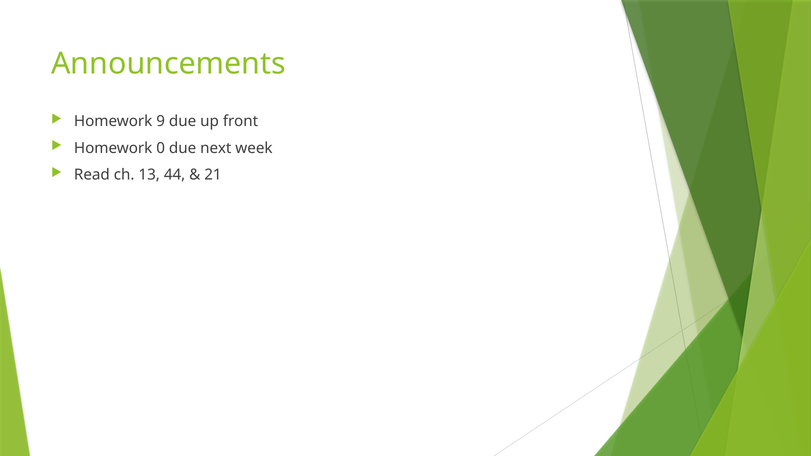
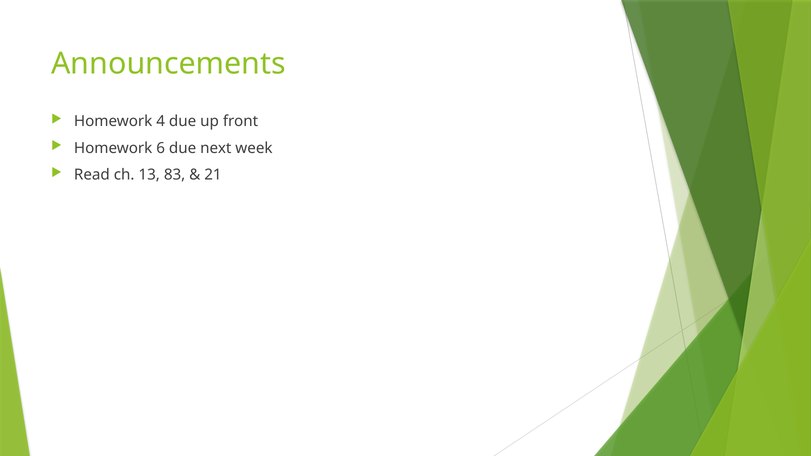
9: 9 -> 4
0: 0 -> 6
44: 44 -> 83
